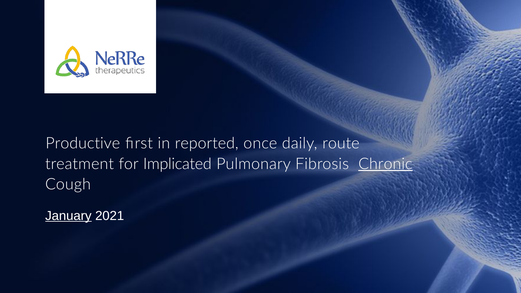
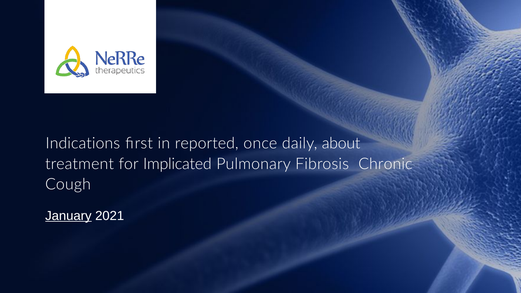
Productive: Productive -> Indications
route: route -> about
Chronic underline: present -> none
